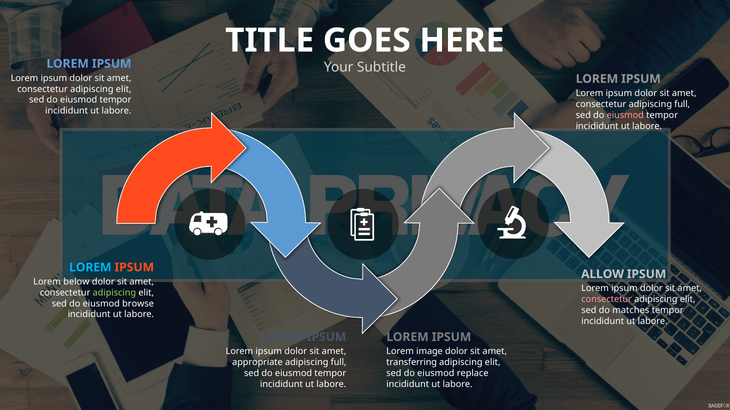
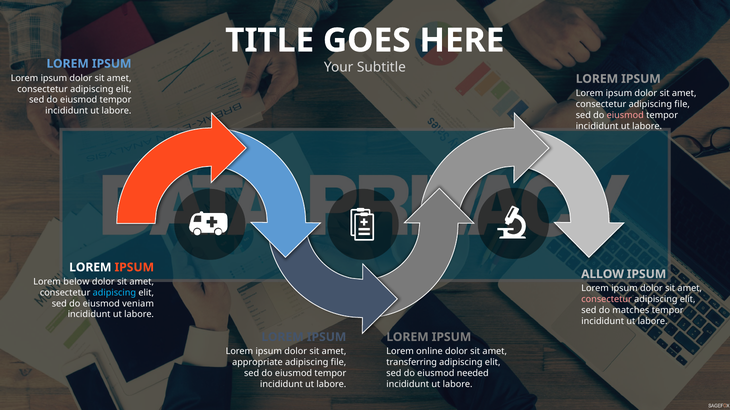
consectetur adipiscing full: full -> file
LOREM at (90, 268) colour: light blue -> white
adipiscing at (114, 293) colour: light green -> light blue
browse: browse -> veniam
image: image -> online
full at (339, 363): full -> file
replace: replace -> needed
